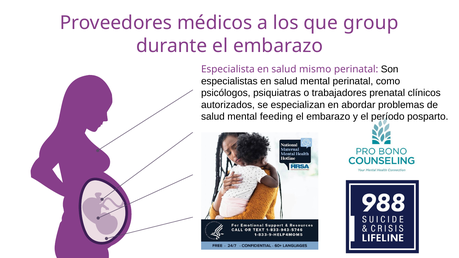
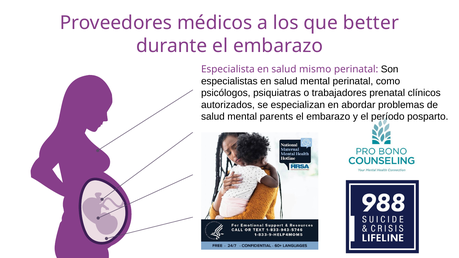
group: group -> better
feeding: feeding -> parents
